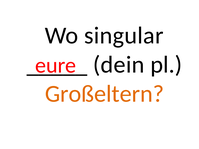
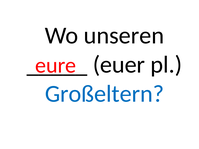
singular: singular -> unseren
dein: dein -> euer
Großeltern colour: orange -> blue
